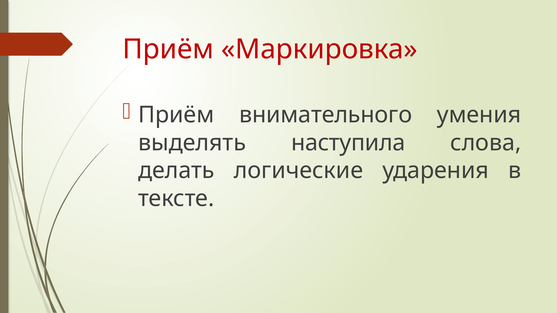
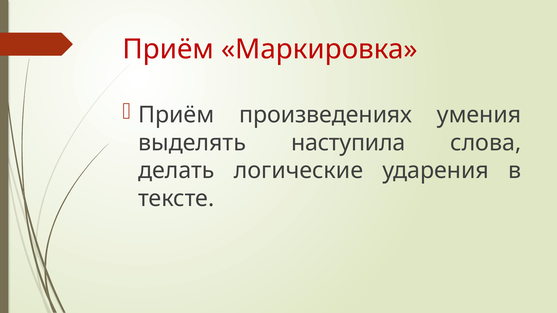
внимательного: внимательного -> произведениях
